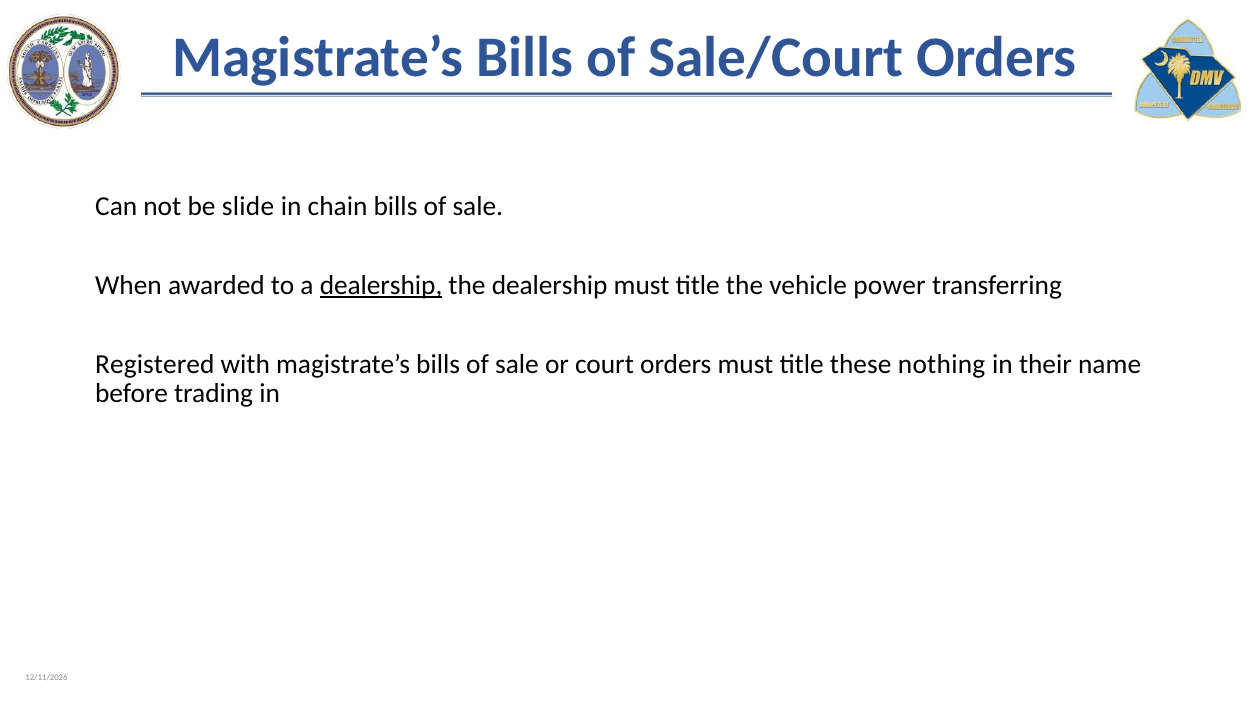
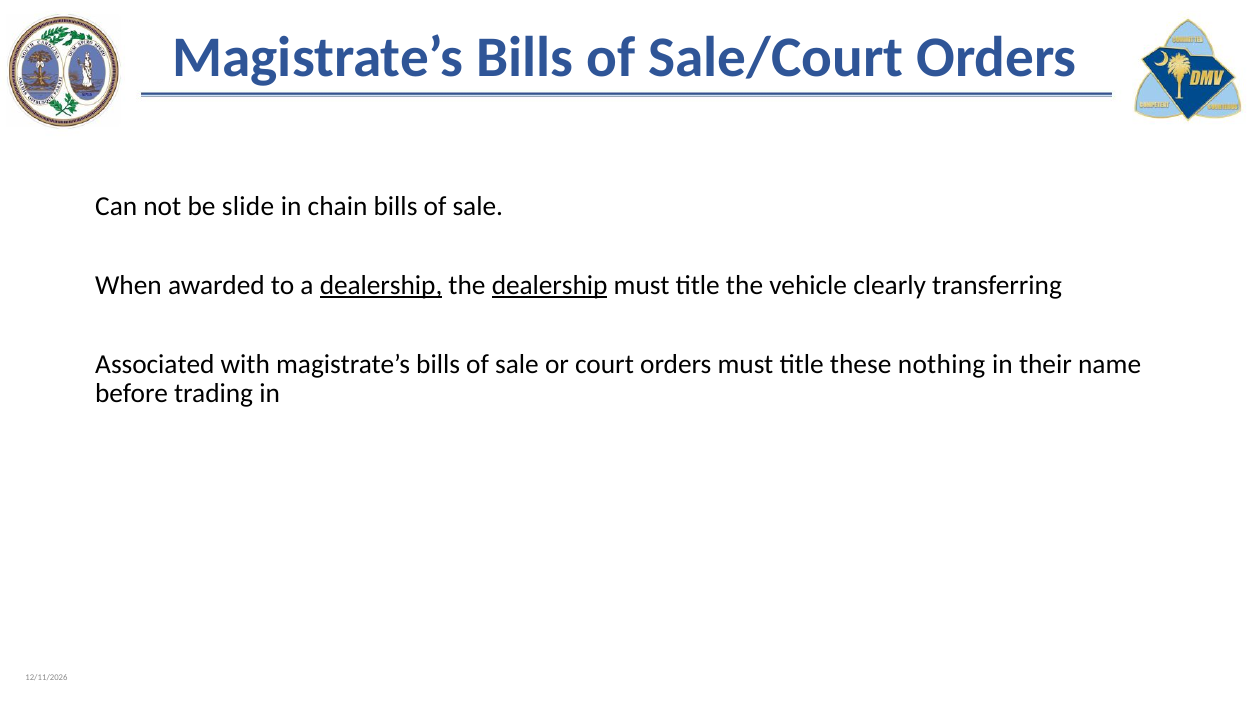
dealership at (550, 285) underline: none -> present
power: power -> clearly
Registered: Registered -> Associated
